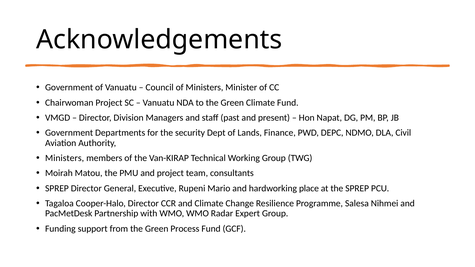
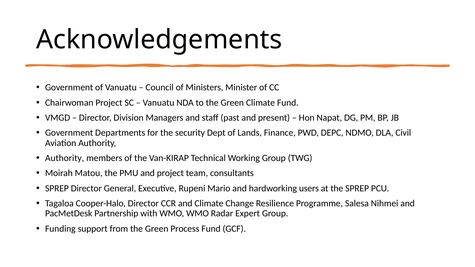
Ministers at (65, 158): Ministers -> Authority
place: place -> users
